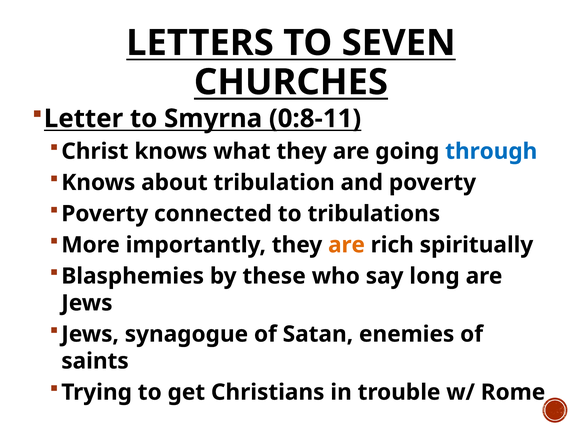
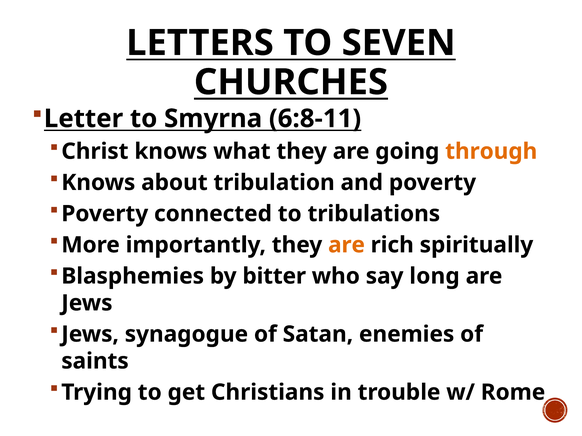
0:8-11: 0:8-11 -> 6:8-11
through colour: blue -> orange
these: these -> bitter
